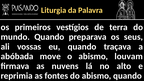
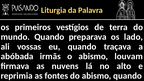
seus: seus -> lado
move: move -> irmãs
